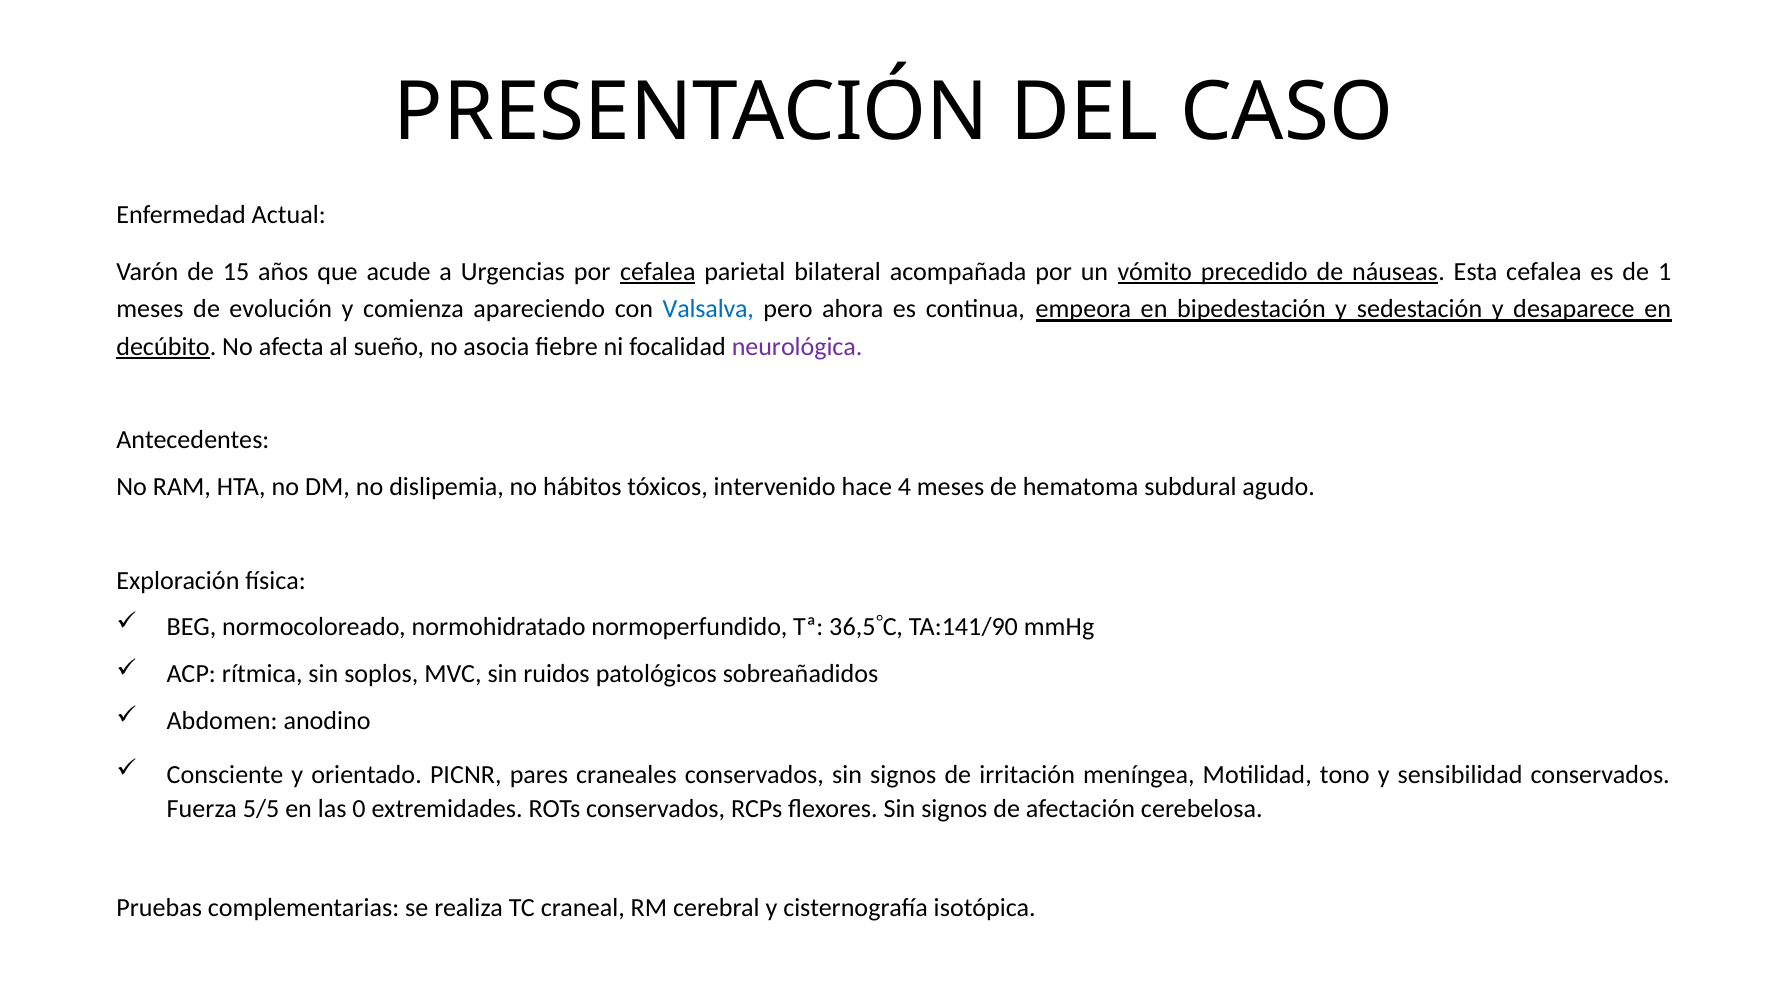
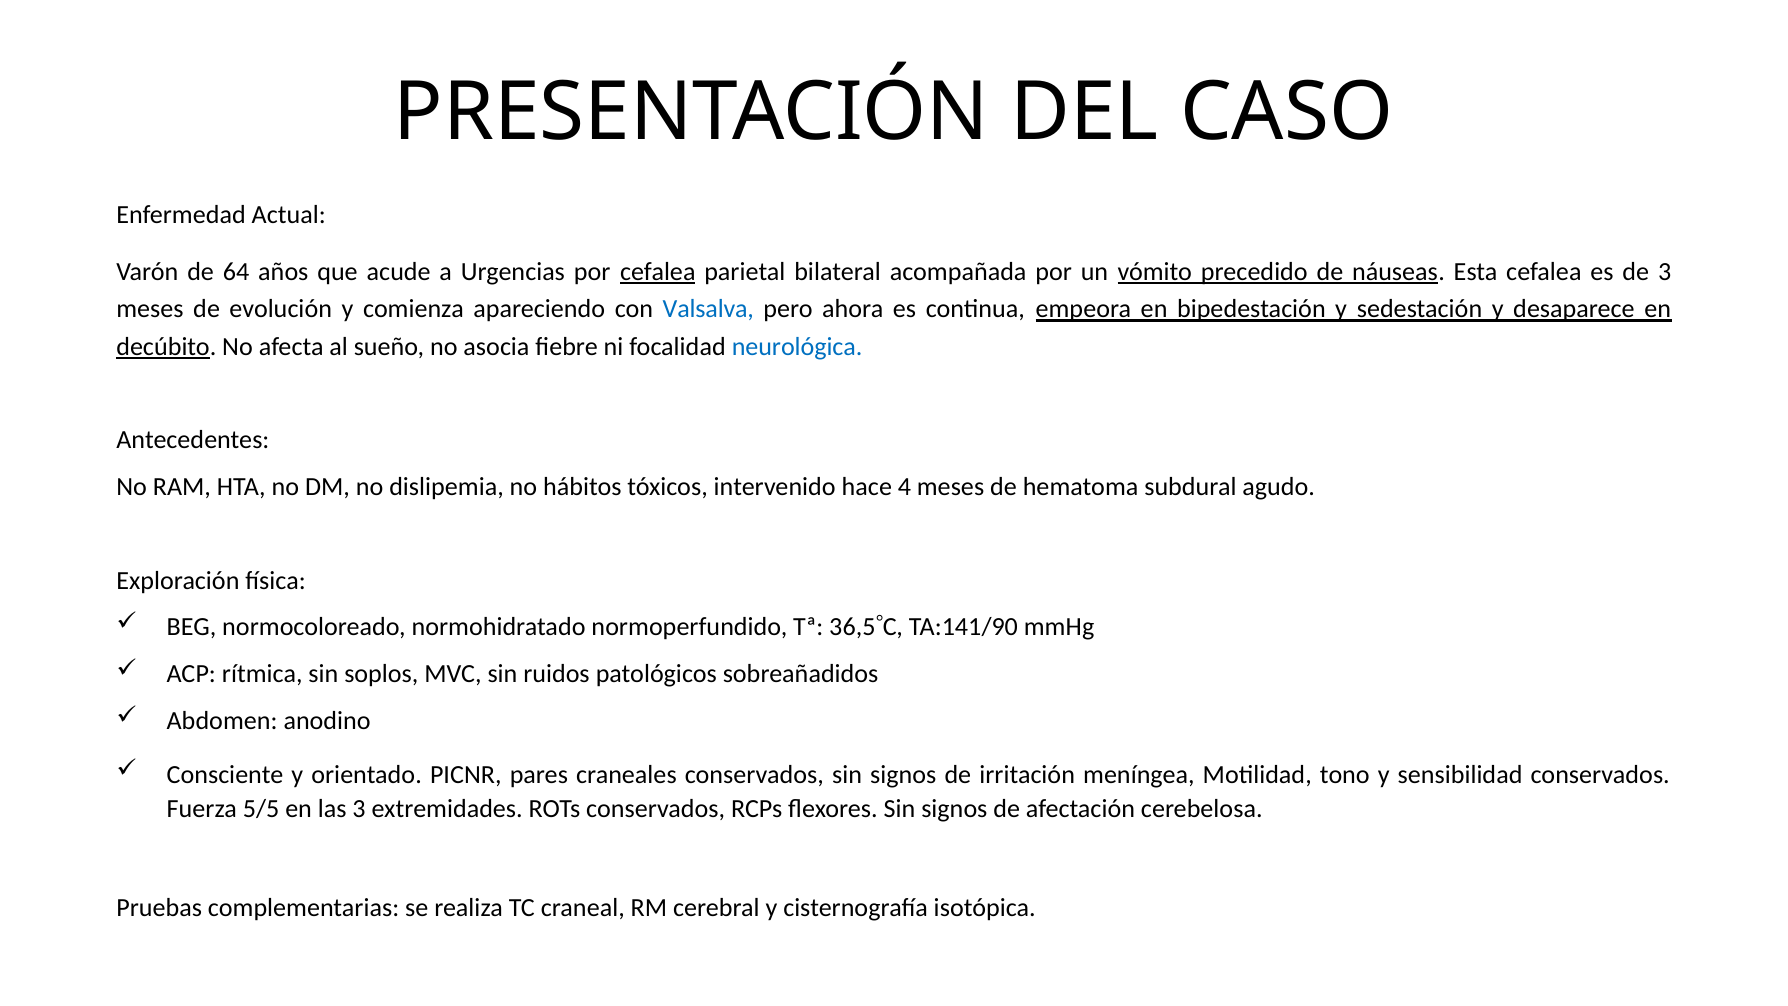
15: 15 -> 64
de 1: 1 -> 3
neurológica colour: purple -> blue
las 0: 0 -> 3
